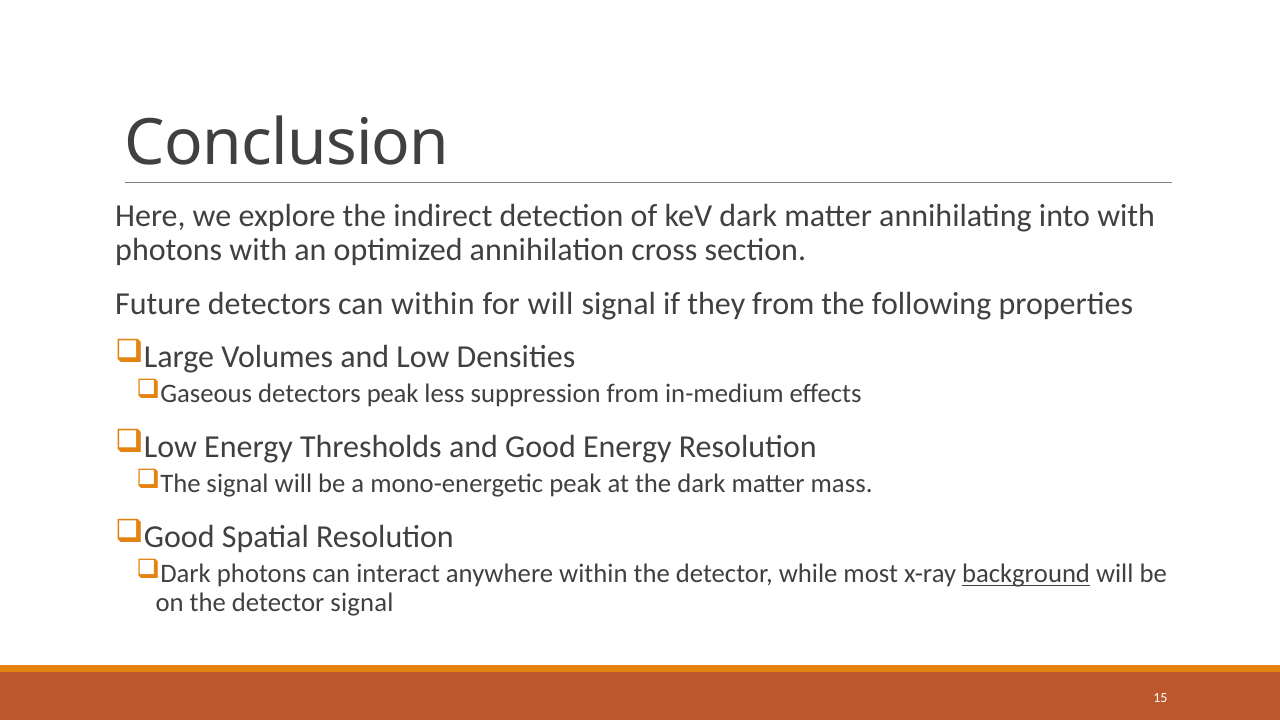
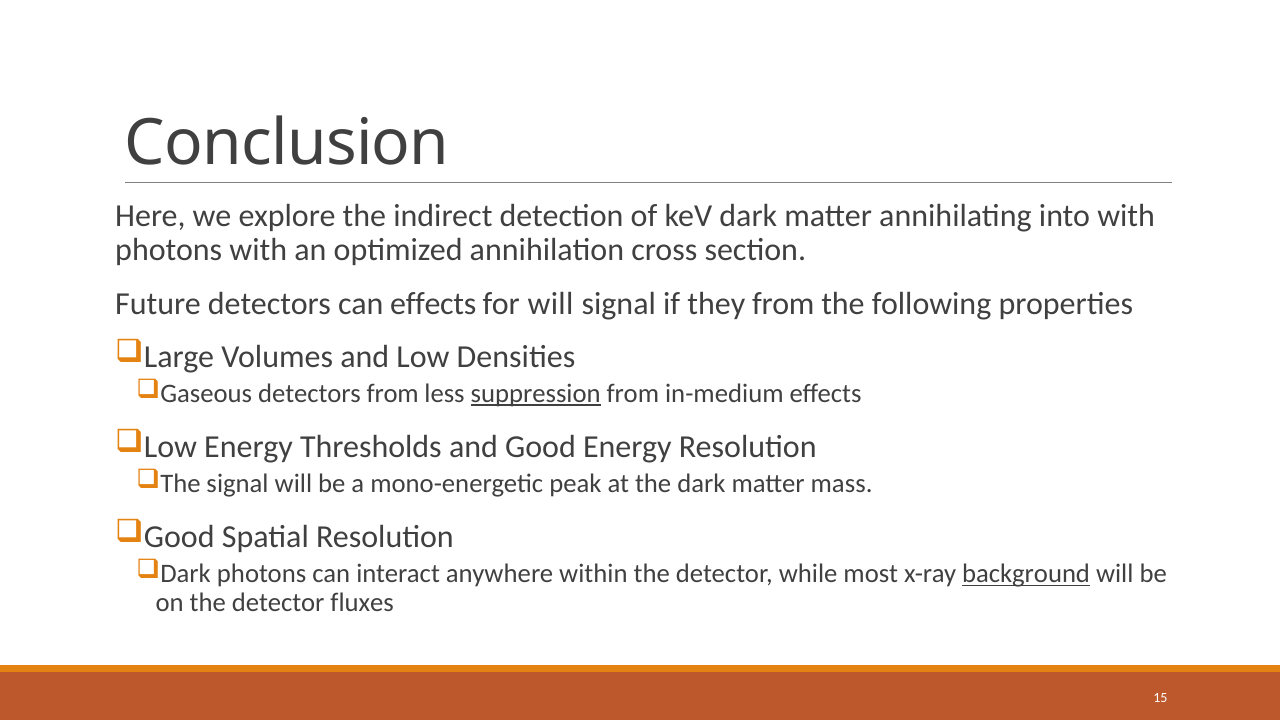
can within: within -> effects
detectors peak: peak -> from
suppression underline: none -> present
detector signal: signal -> fluxes
